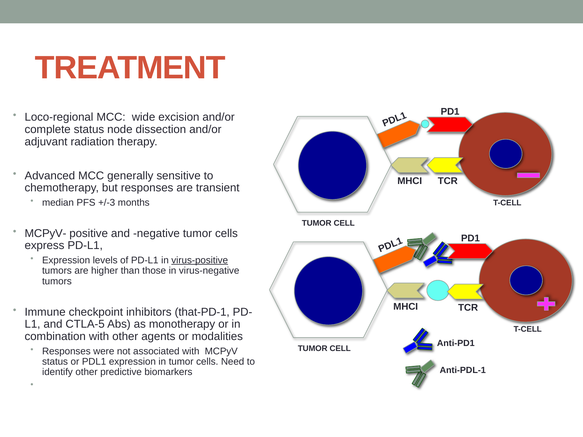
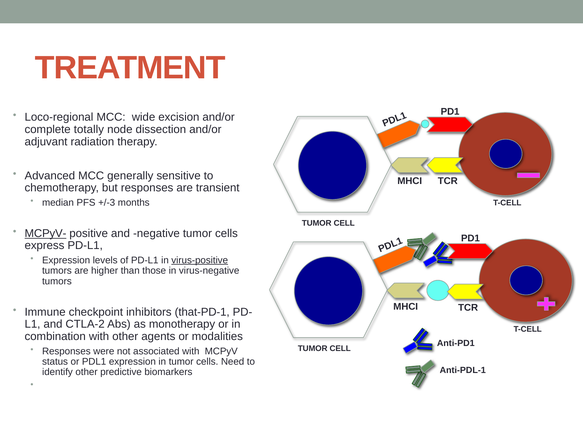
complete status: status -> totally
MCPyV- underline: none -> present
CTLA-5: CTLA-5 -> CTLA-2
